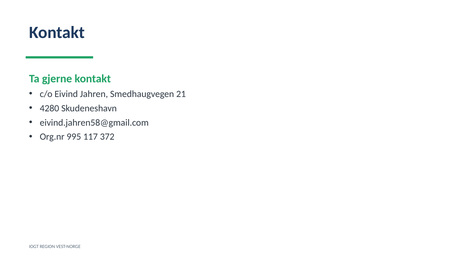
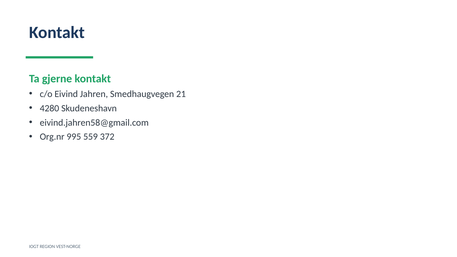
117: 117 -> 559
